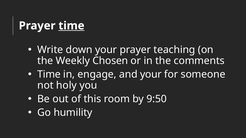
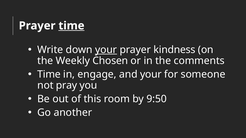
your at (106, 50) underline: none -> present
teaching: teaching -> kindness
holy: holy -> pray
humility: humility -> another
